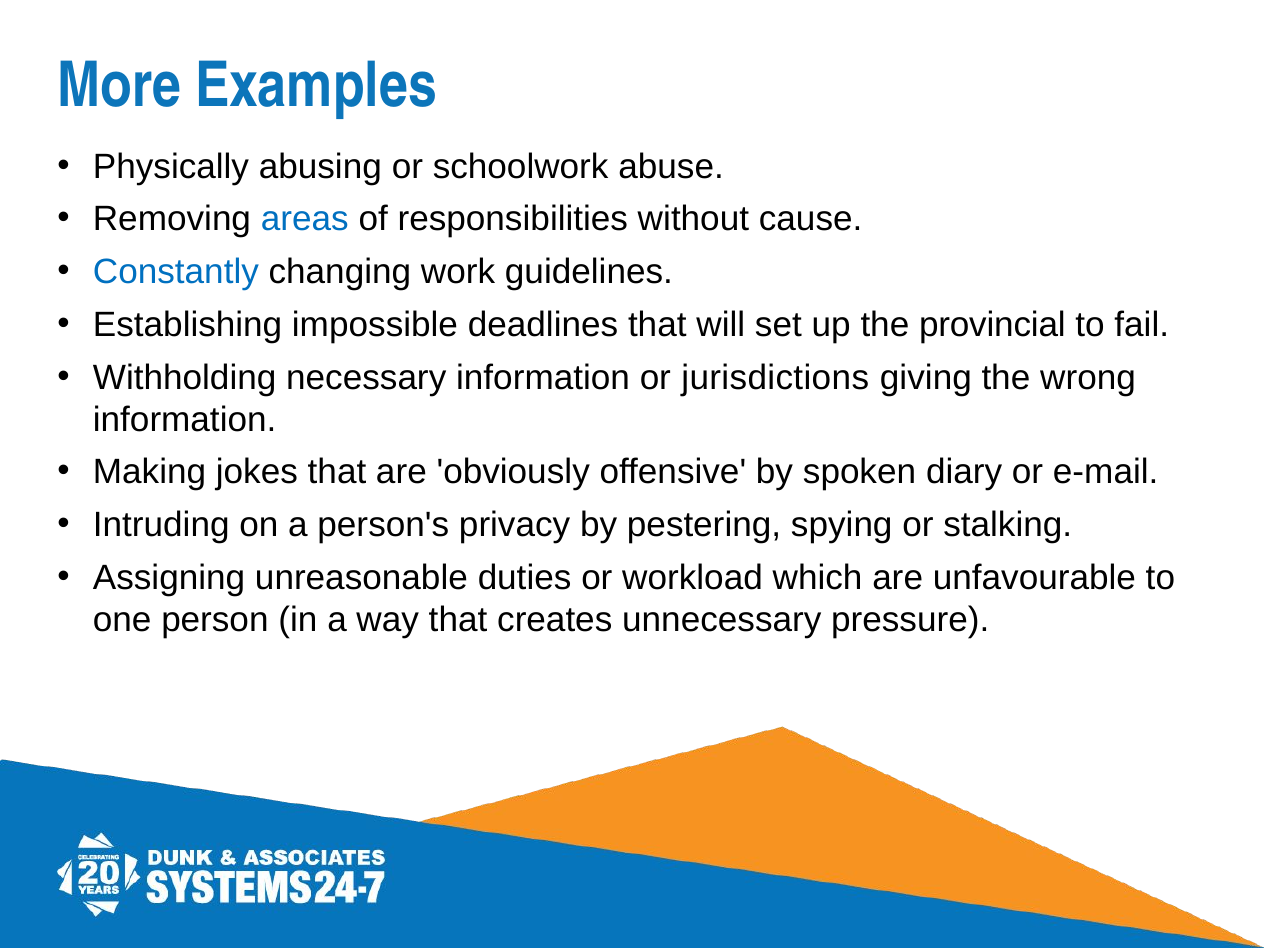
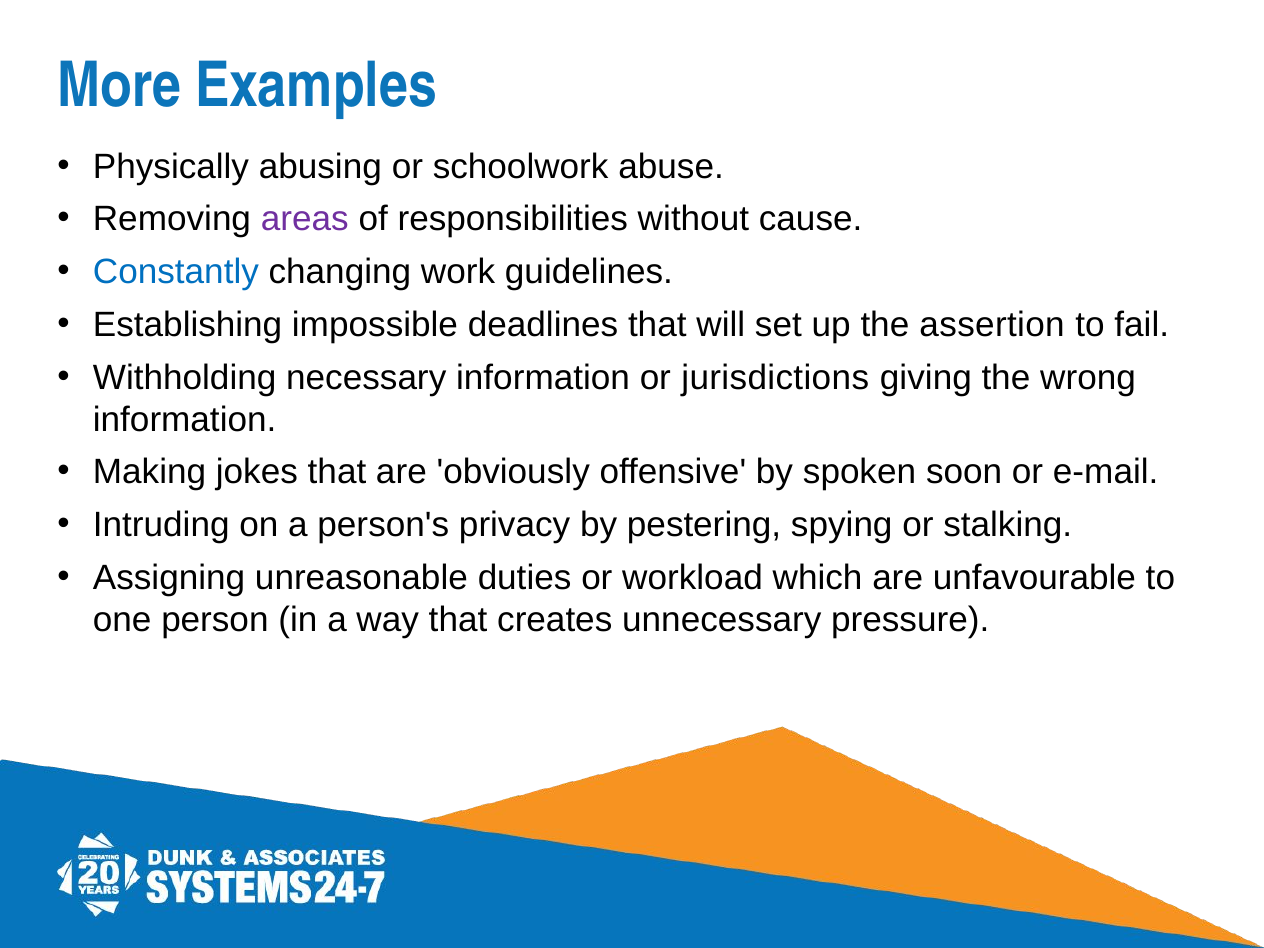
areas colour: blue -> purple
provincial: provincial -> assertion
diary: diary -> soon
